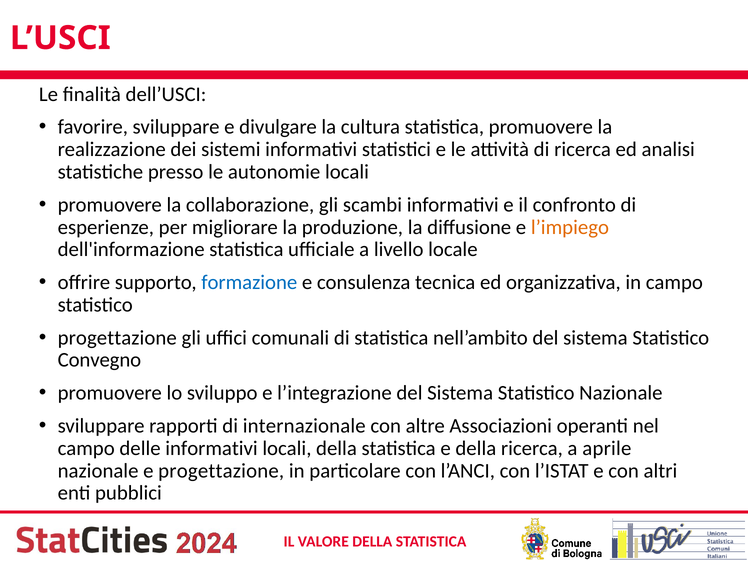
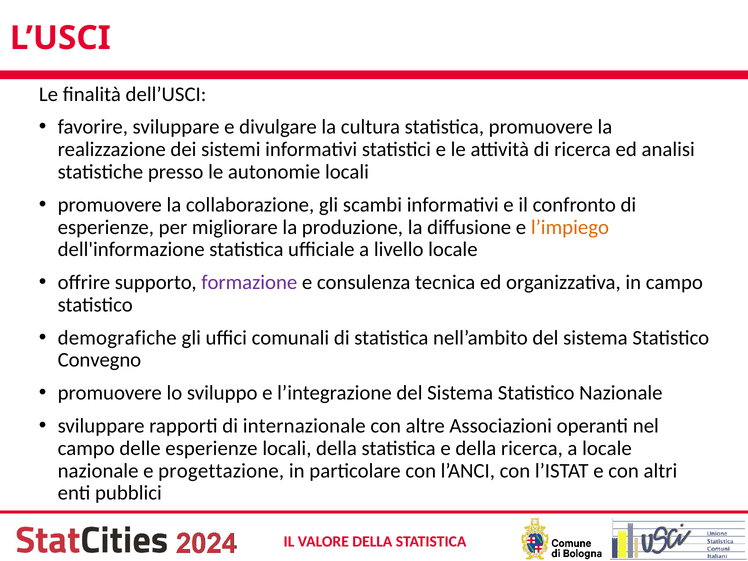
formazione colour: blue -> purple
progettazione at (117, 338): progettazione -> demografiche
delle informativi: informativi -> esperienze
a aprile: aprile -> locale
